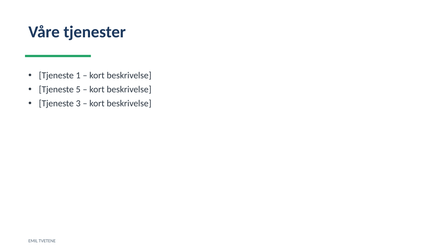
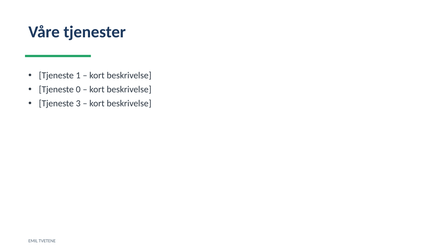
5: 5 -> 0
